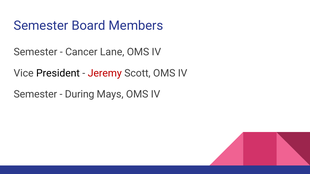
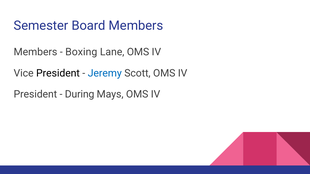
Semester at (35, 52): Semester -> Members
Cancer: Cancer -> Boxing
Jeremy colour: red -> blue
Semester at (35, 94): Semester -> President
